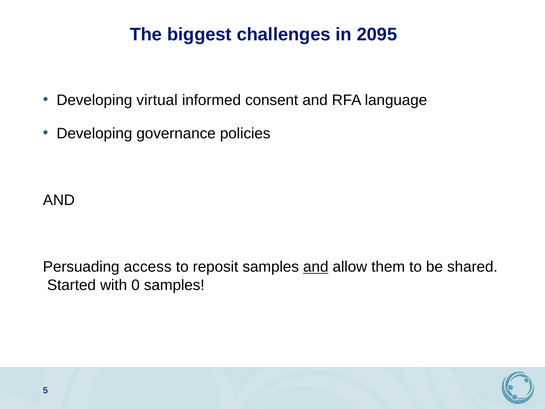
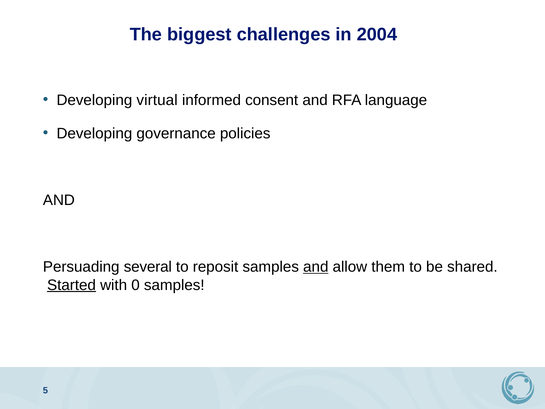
2095: 2095 -> 2004
access: access -> several
Started underline: none -> present
